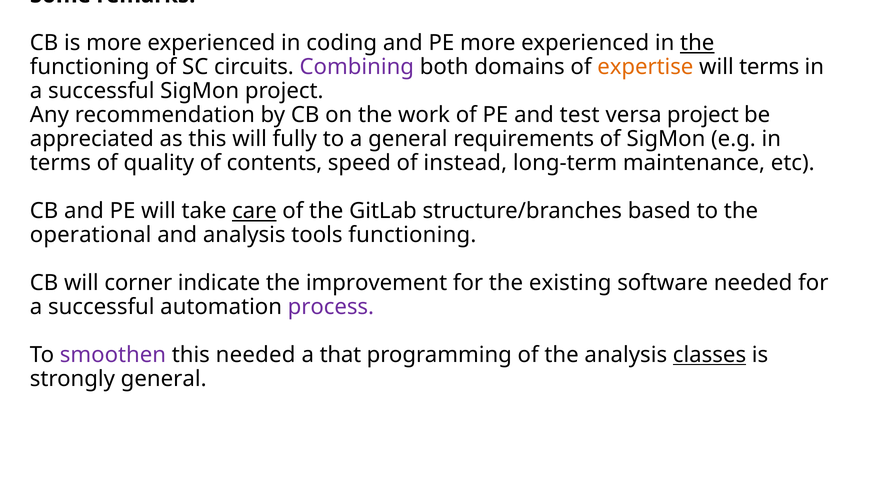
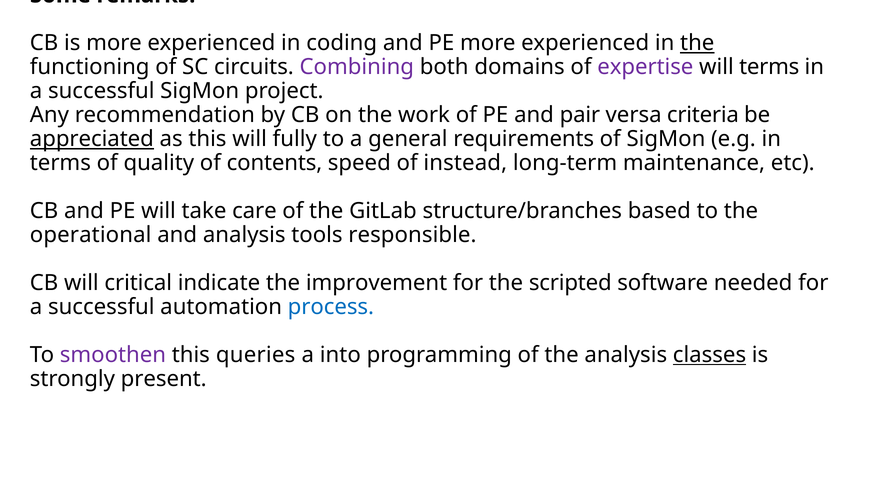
expertise colour: orange -> purple
test: test -> pair
versa project: project -> criteria
appreciated underline: none -> present
care underline: present -> none
tools functioning: functioning -> responsible
corner: corner -> critical
existing: existing -> scripted
process colour: purple -> blue
this needed: needed -> queries
that: that -> into
strongly general: general -> present
